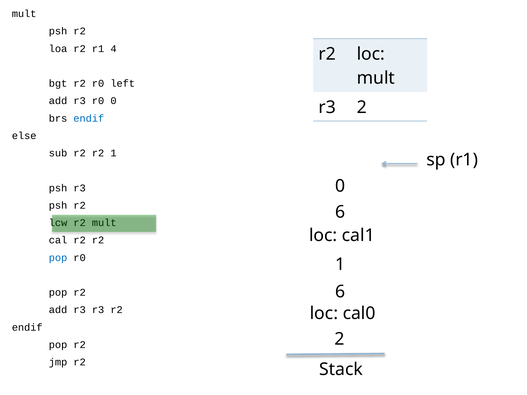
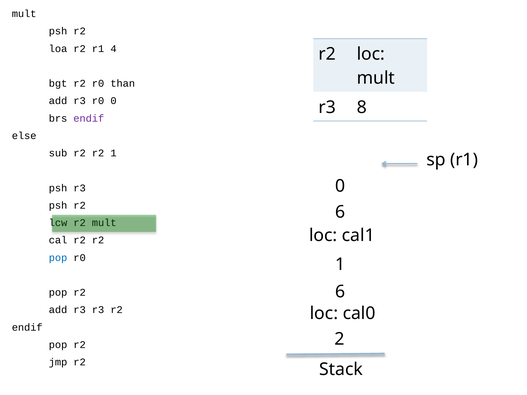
left: left -> than
r3 2: 2 -> 8
endif at (89, 118) colour: blue -> purple
